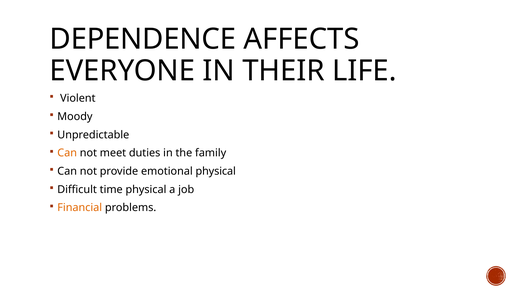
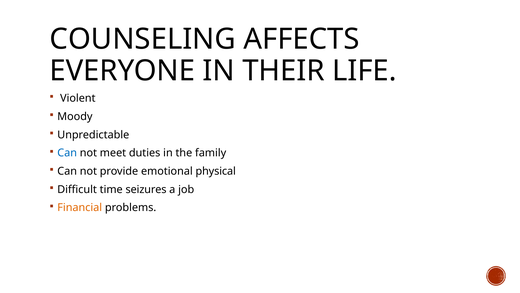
DEPENDENCE: DEPENDENCE -> COUNSELING
Can at (67, 153) colour: orange -> blue
time physical: physical -> seizures
